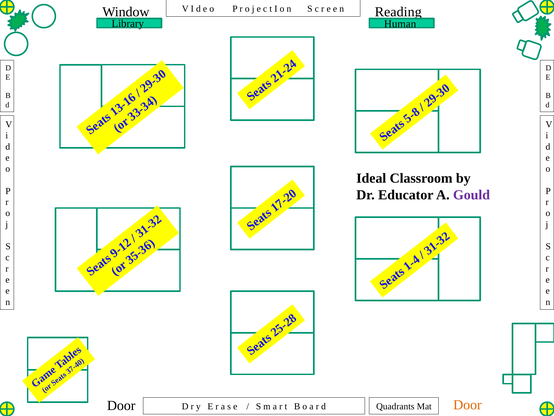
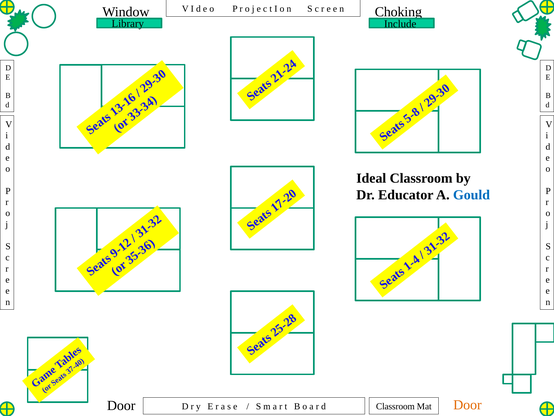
Reading: Reading -> Choking
Human: Human -> Include
Gould colour: purple -> blue
d Quadrants: Quadrants -> Classroom
